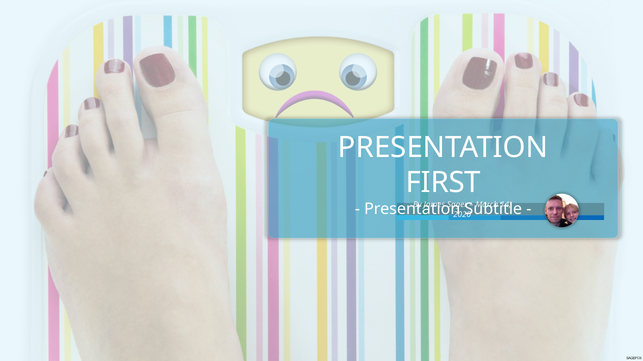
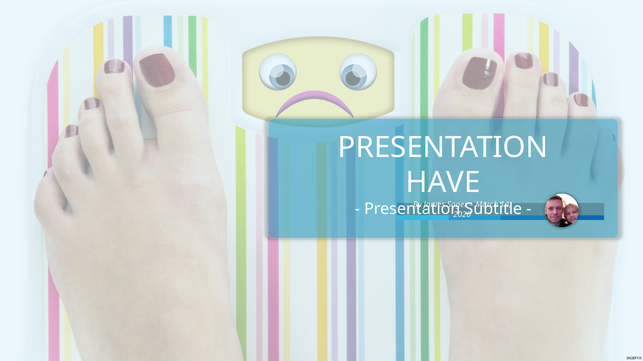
FIRST: FIRST -> HAVE
